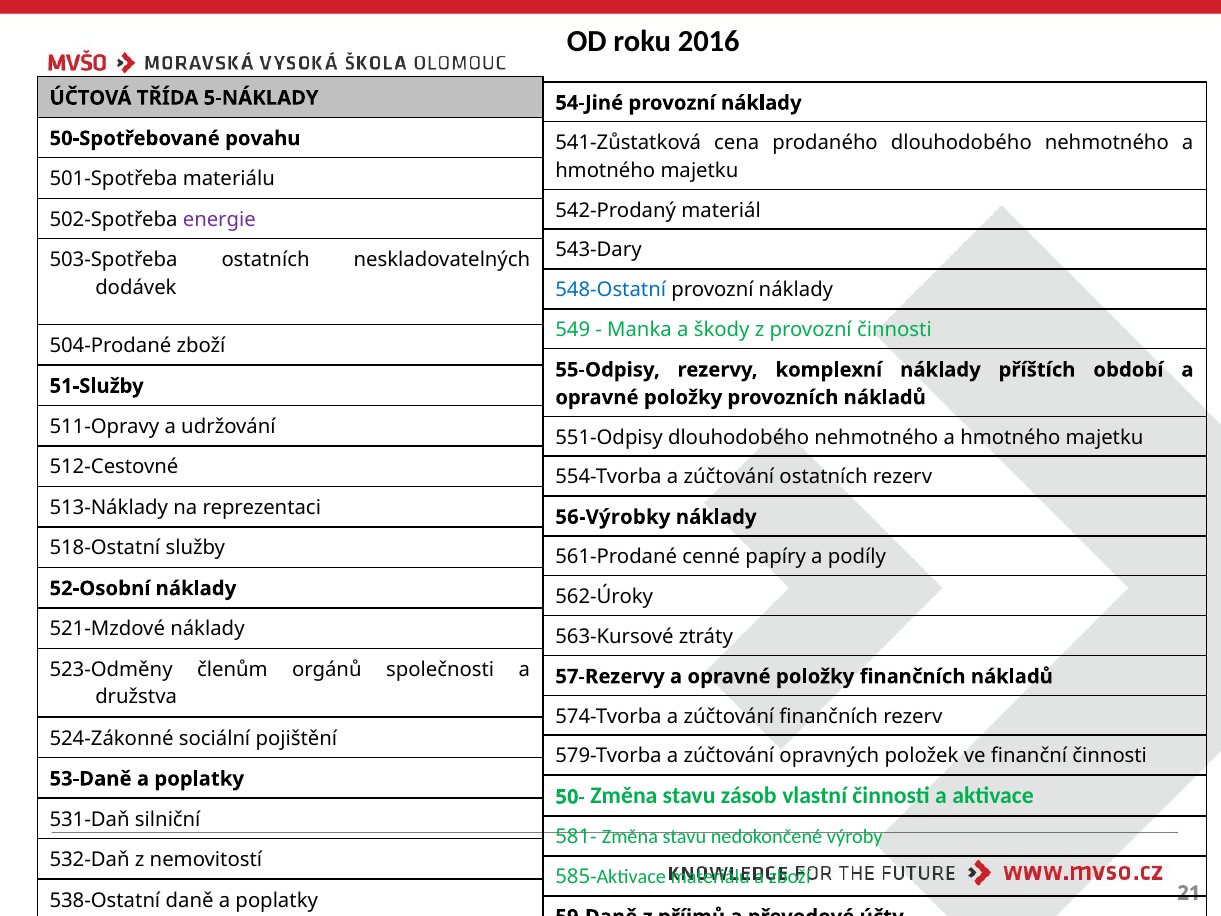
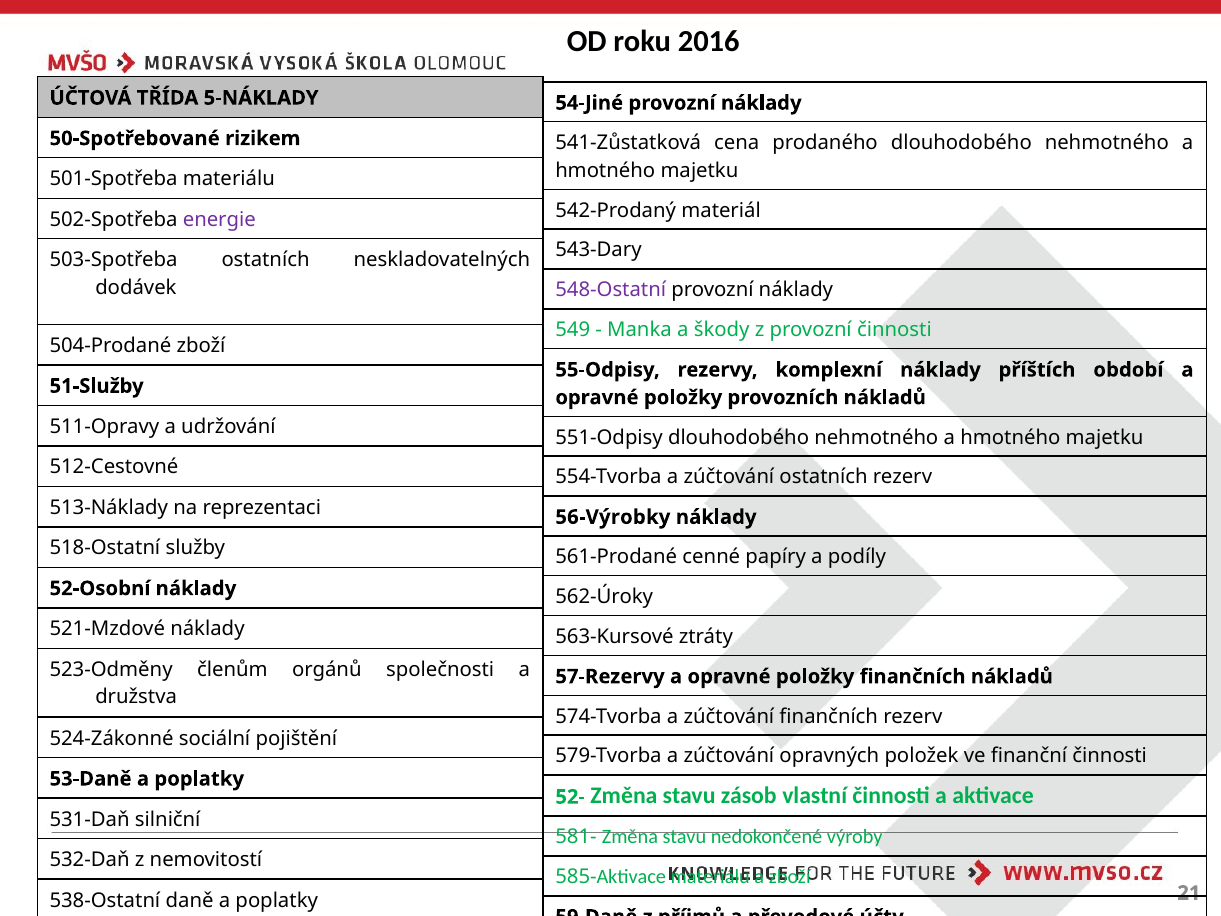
povahu: povahu -> rizikem
548-Ostatní colour: blue -> purple
50-: 50- -> 52-
